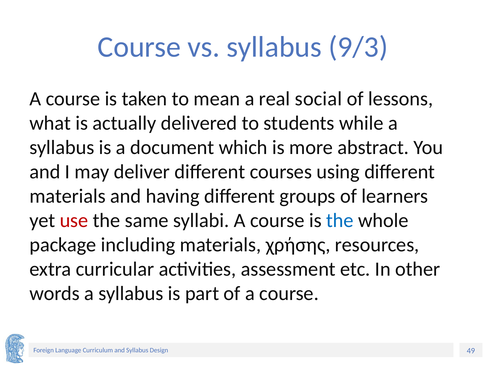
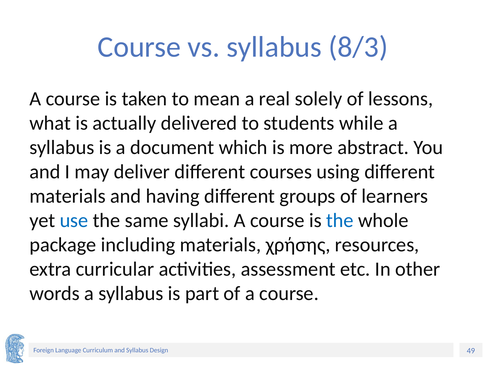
9/3: 9/3 -> 8/3
social: social -> solely
use colour: red -> blue
